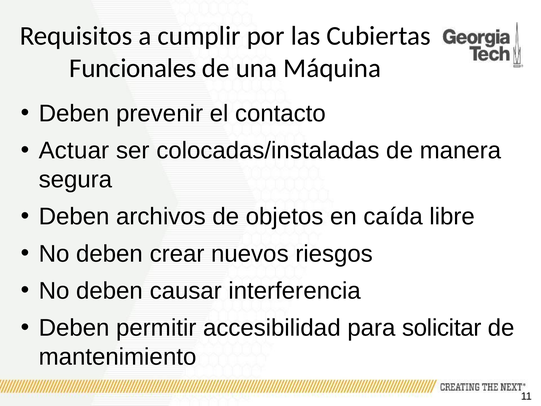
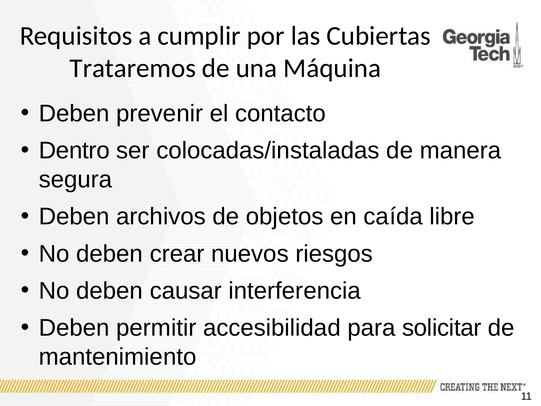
Funcionales: Funcionales -> Trataremos
Actuar: Actuar -> Dentro
